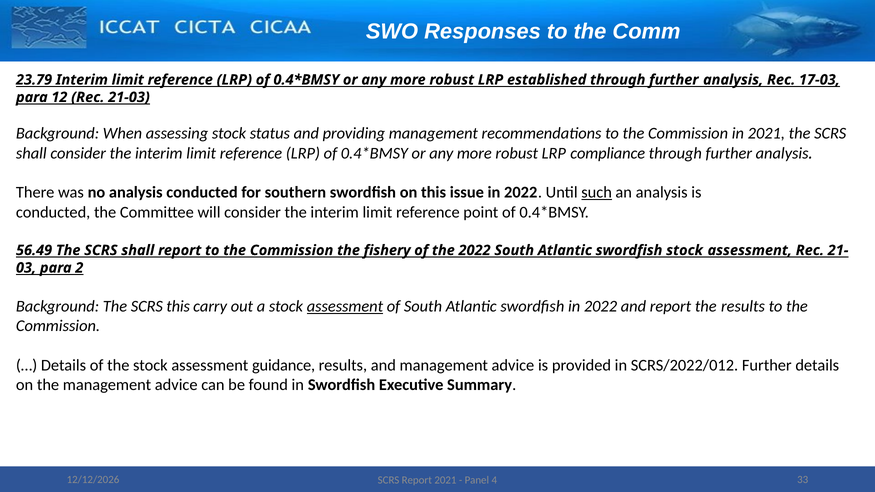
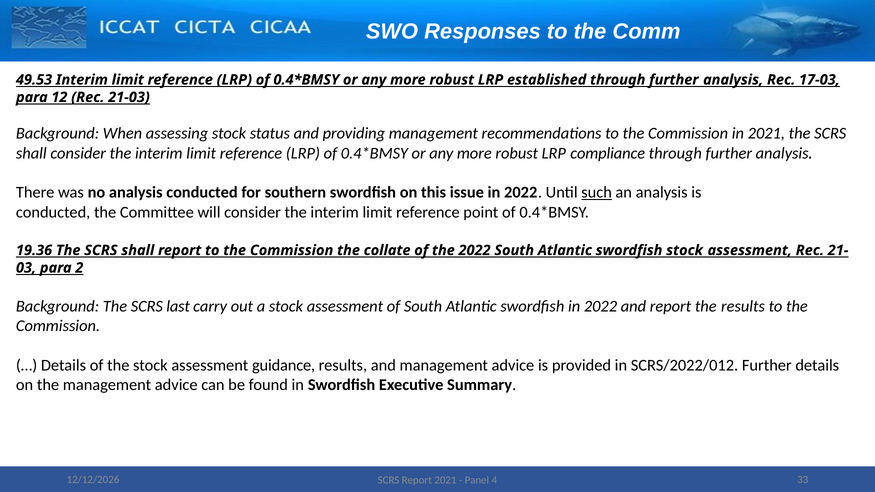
23.79: 23.79 -> 49.53
56.49: 56.49 -> 19.36
fishery: fishery -> collate
SCRS this: this -> last
assessment at (345, 306) underline: present -> none
